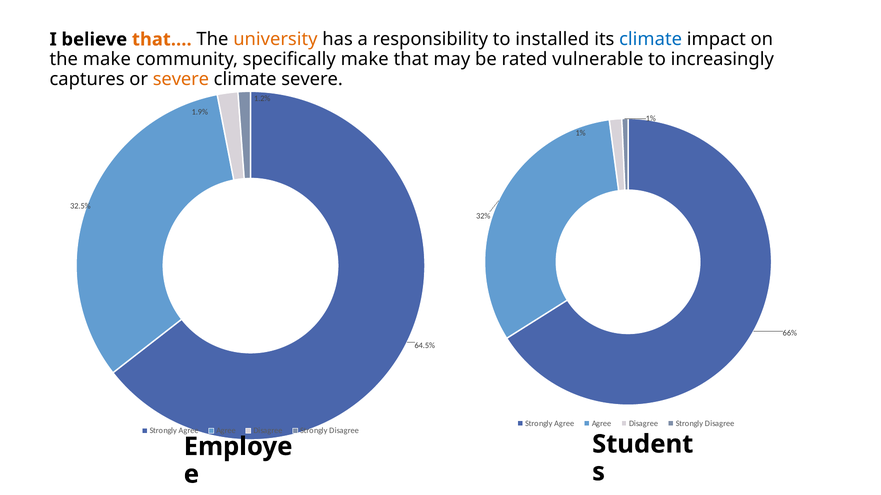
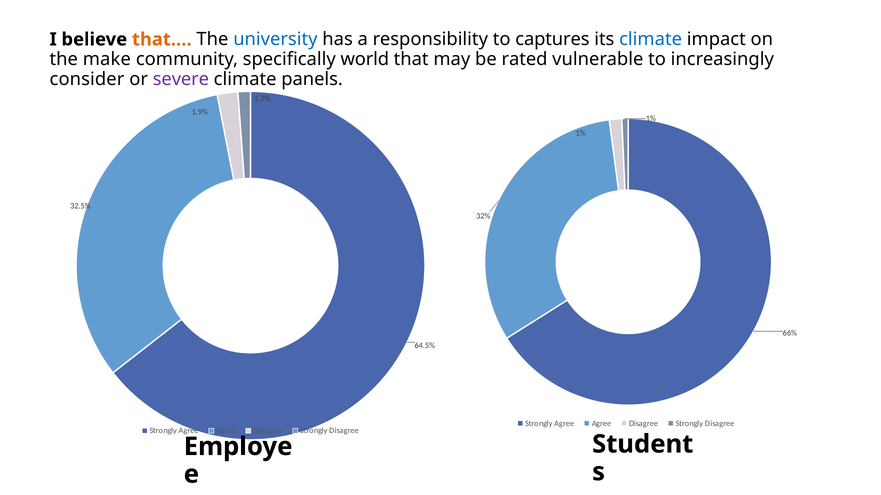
university colour: orange -> blue
installed: installed -> captures
specifically make: make -> world
captures: captures -> consider
severe at (181, 79) colour: orange -> purple
climate severe: severe -> panels
